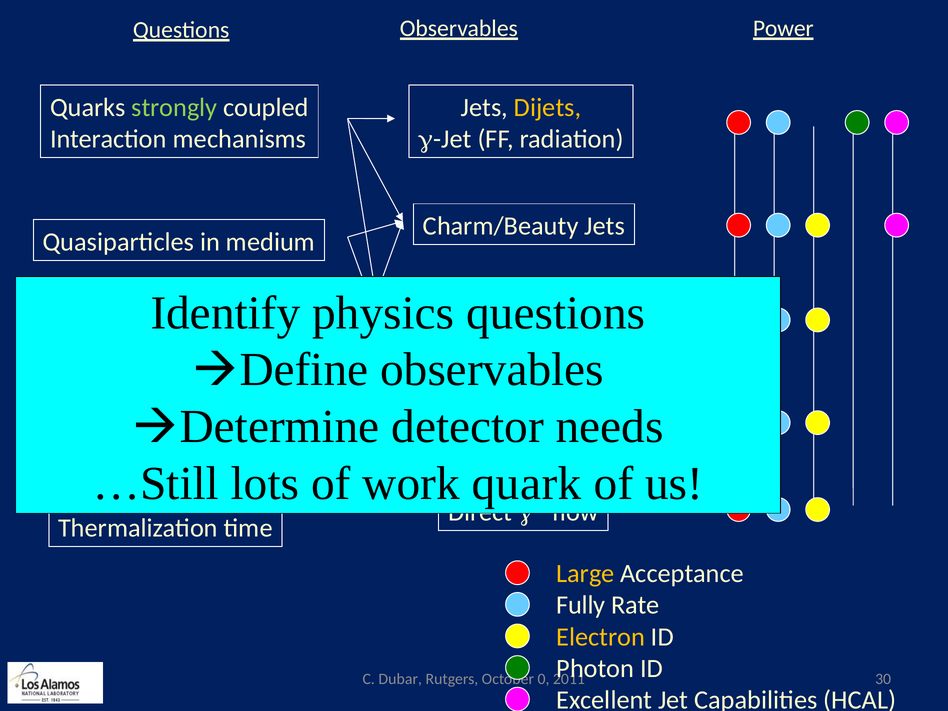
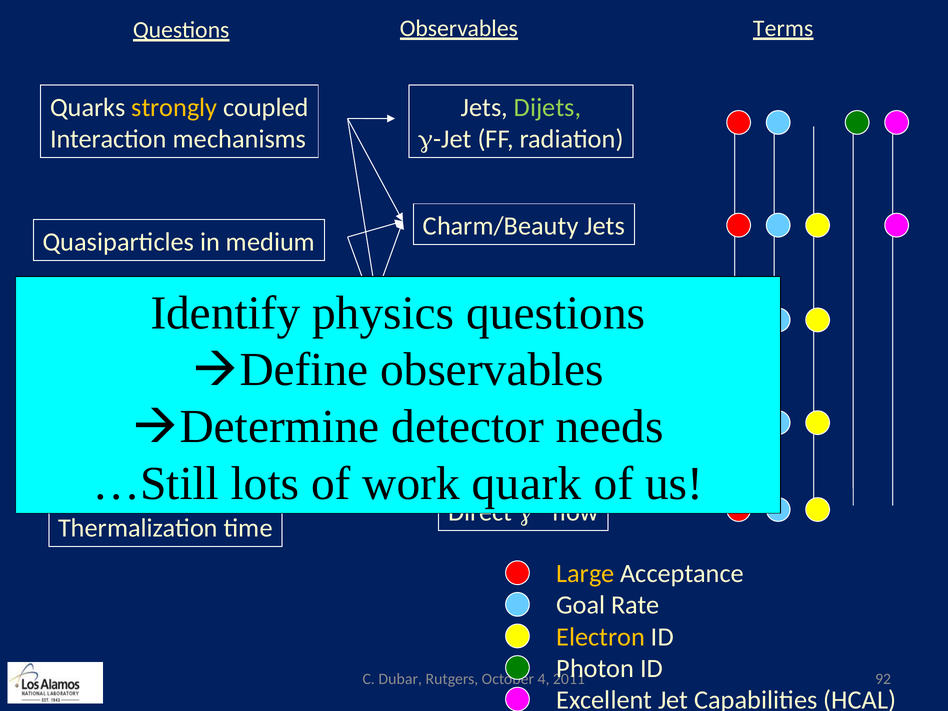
Power: Power -> Terms
strongly colour: light green -> yellow
Dijets colour: yellow -> light green
Fully: Fully -> Goal
0: 0 -> 4
30: 30 -> 92
